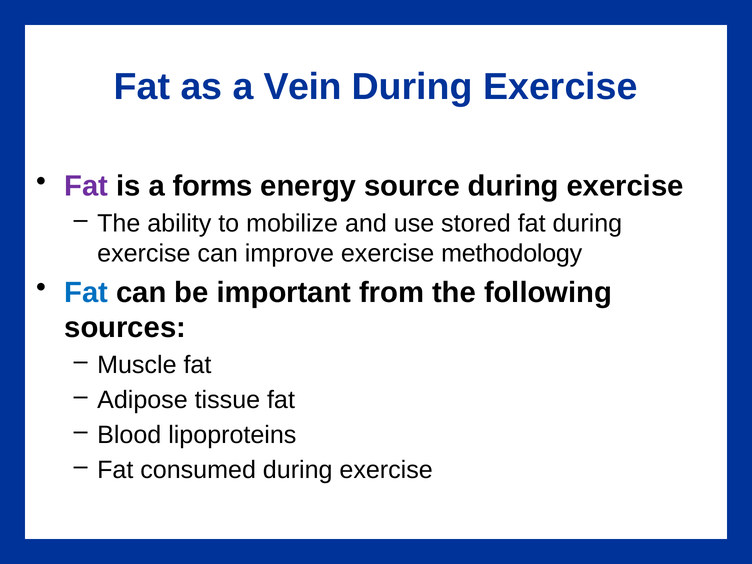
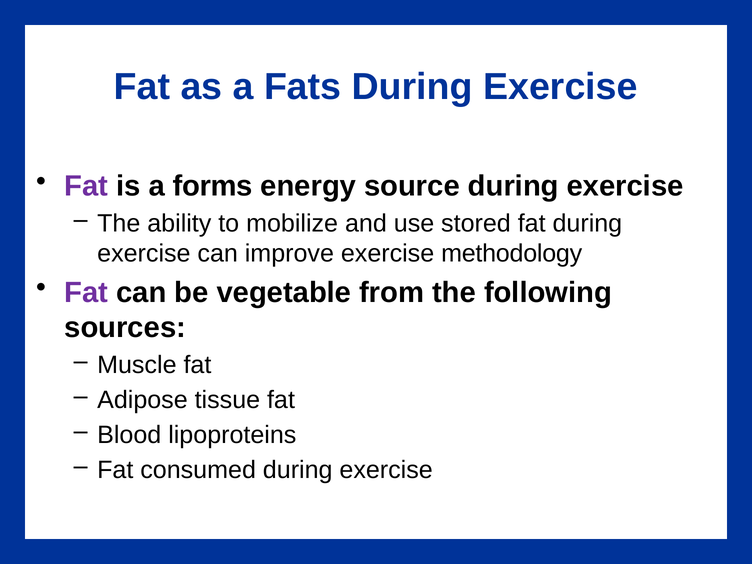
Vein: Vein -> Fats
Fat at (86, 292) colour: blue -> purple
important: important -> vegetable
